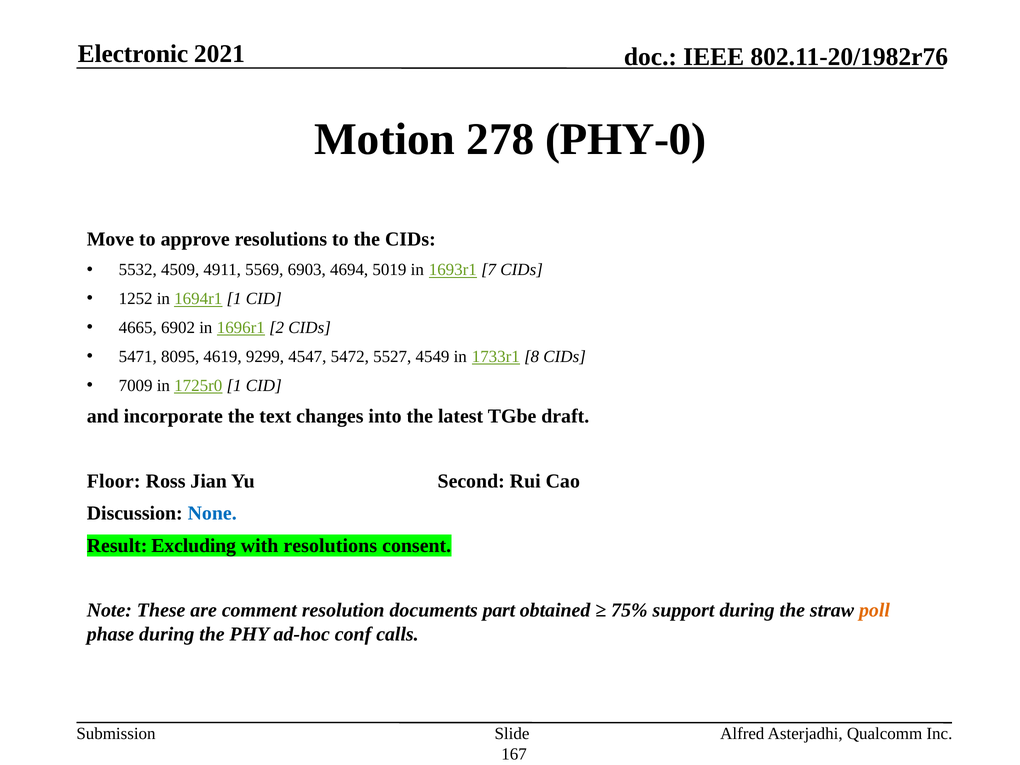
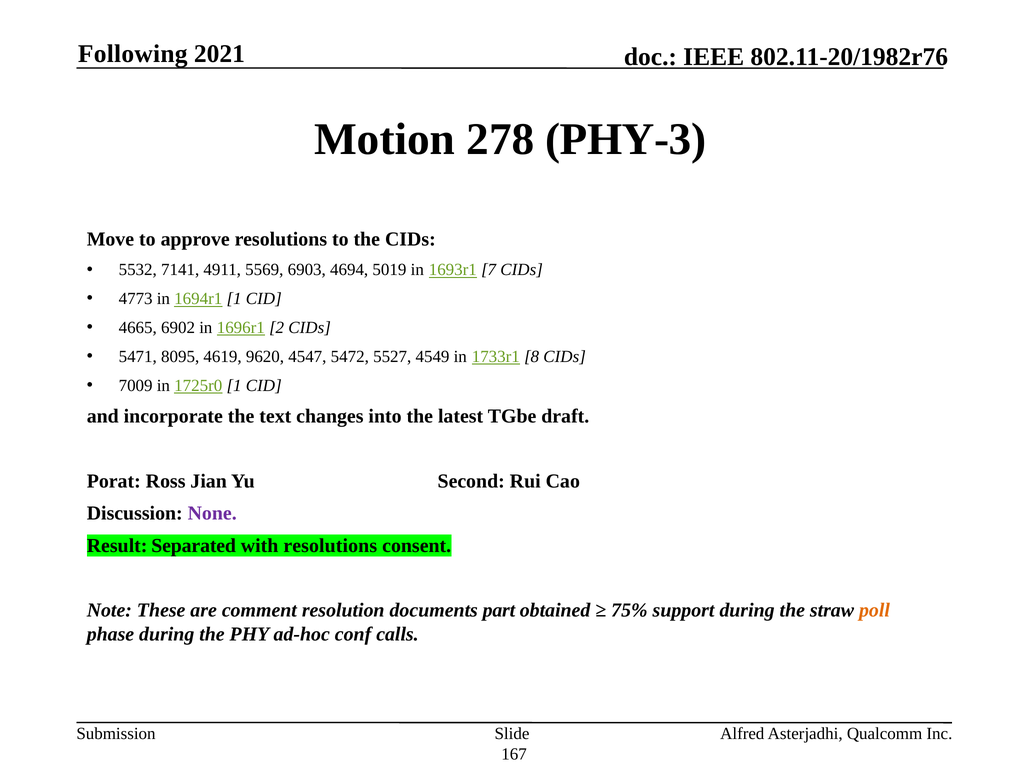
Electronic: Electronic -> Following
PHY-0: PHY-0 -> PHY-3
4509: 4509 -> 7141
1252: 1252 -> 4773
9299: 9299 -> 9620
Floor: Floor -> Porat
None colour: blue -> purple
Excluding: Excluding -> Separated
